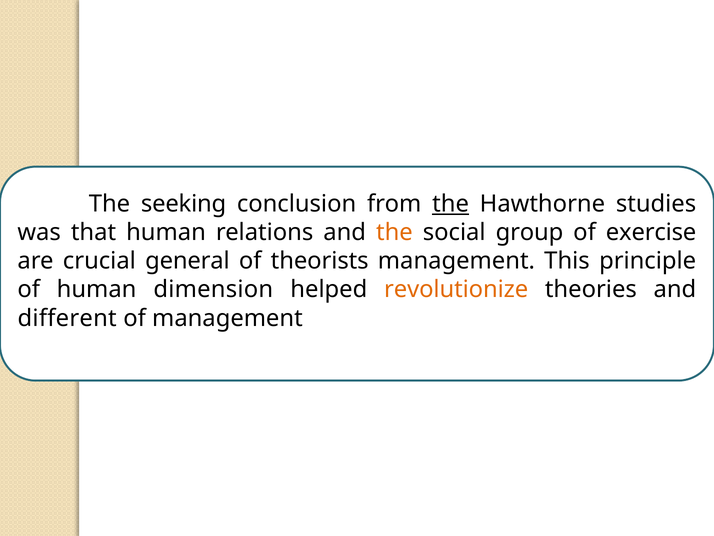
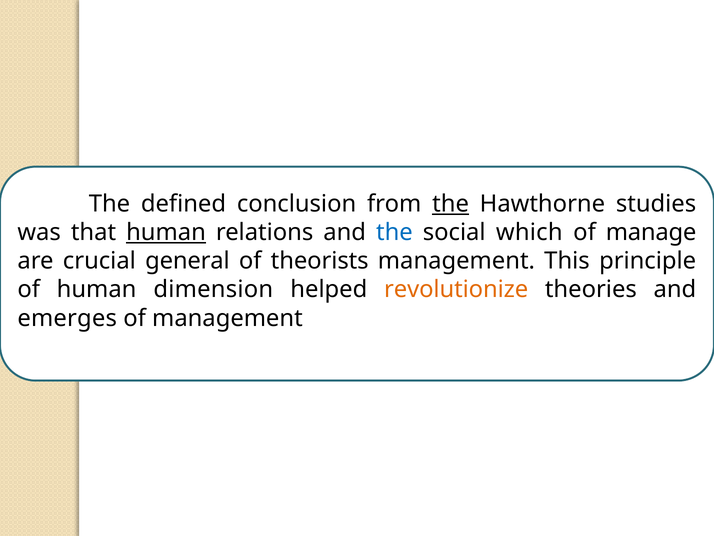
seeking: seeking -> defined
human at (166, 232) underline: none -> present
the at (394, 232) colour: orange -> blue
group: group -> which
exercise: exercise -> manage
different: different -> emerges
